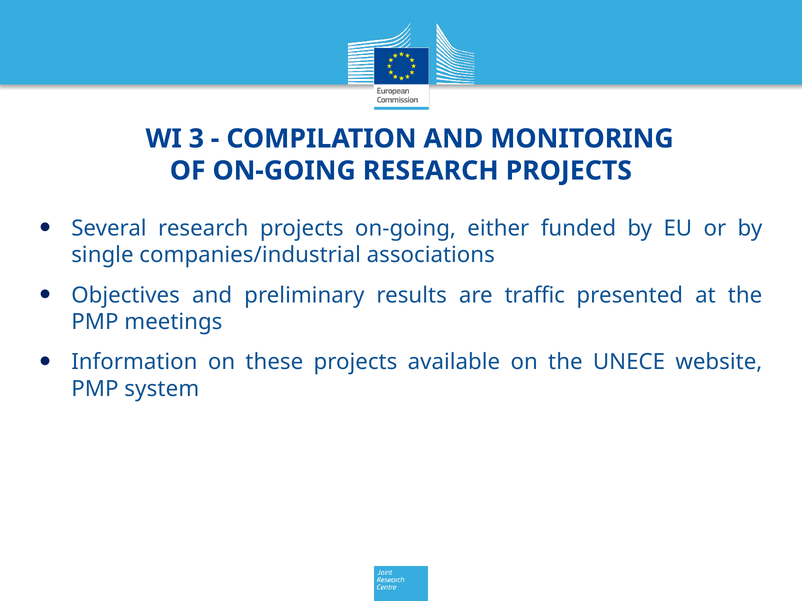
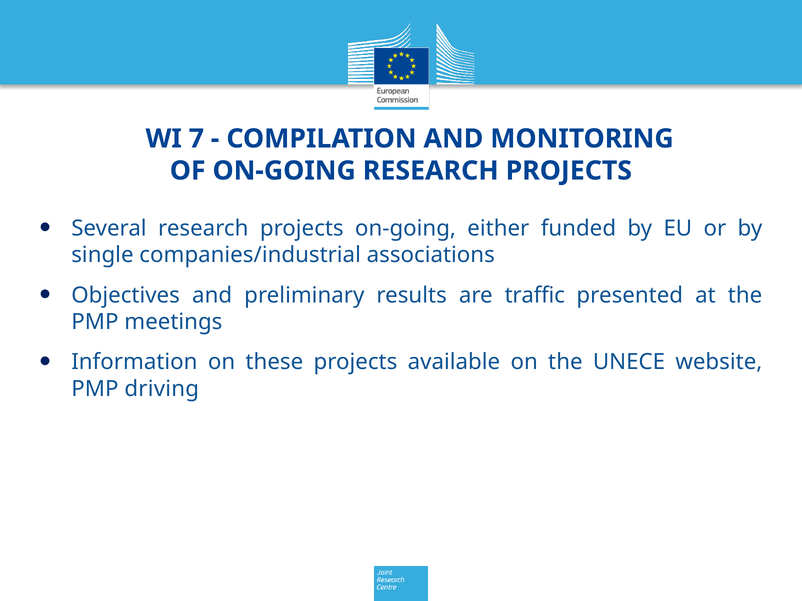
3: 3 -> 7
system: system -> driving
